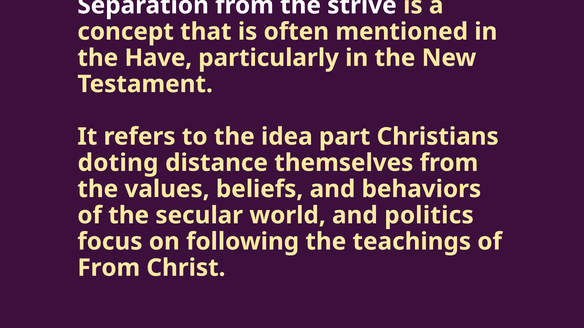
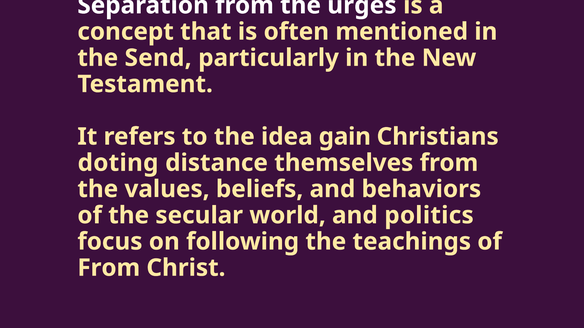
strive: strive -> urges
Have: Have -> Send
part: part -> gain
